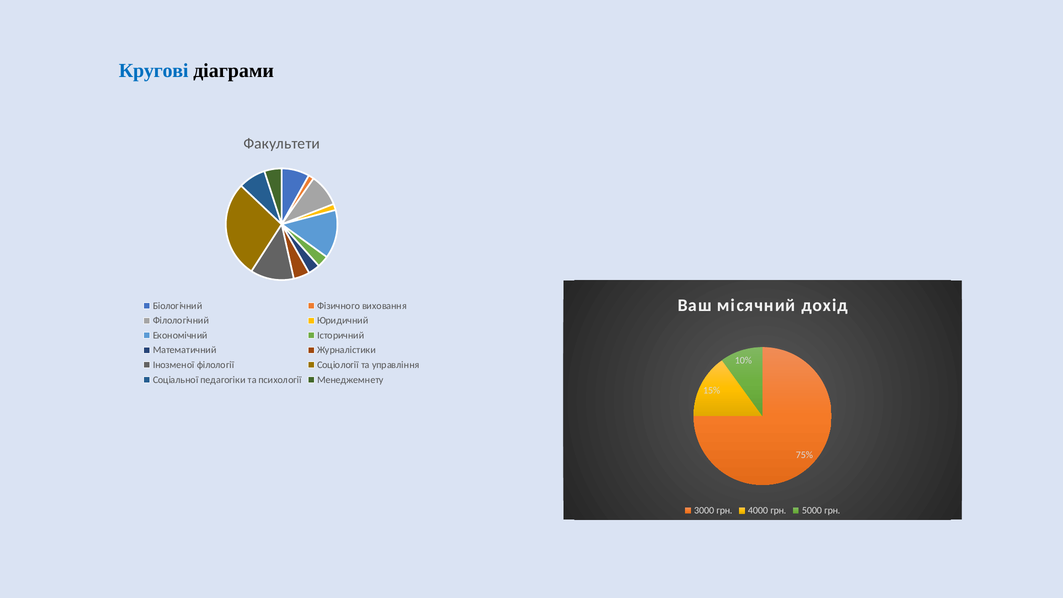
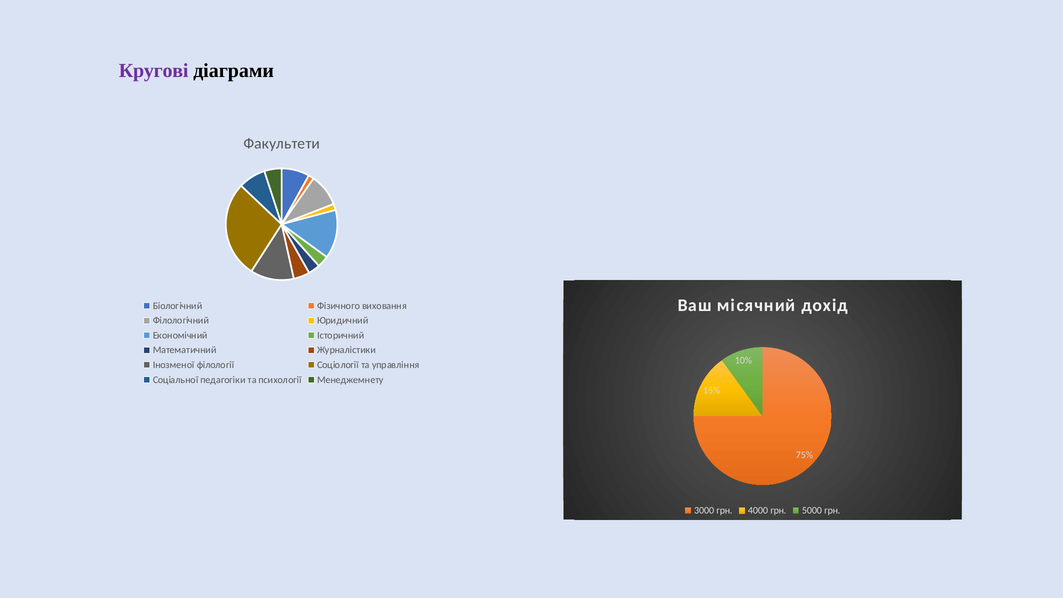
Кругові colour: blue -> purple
